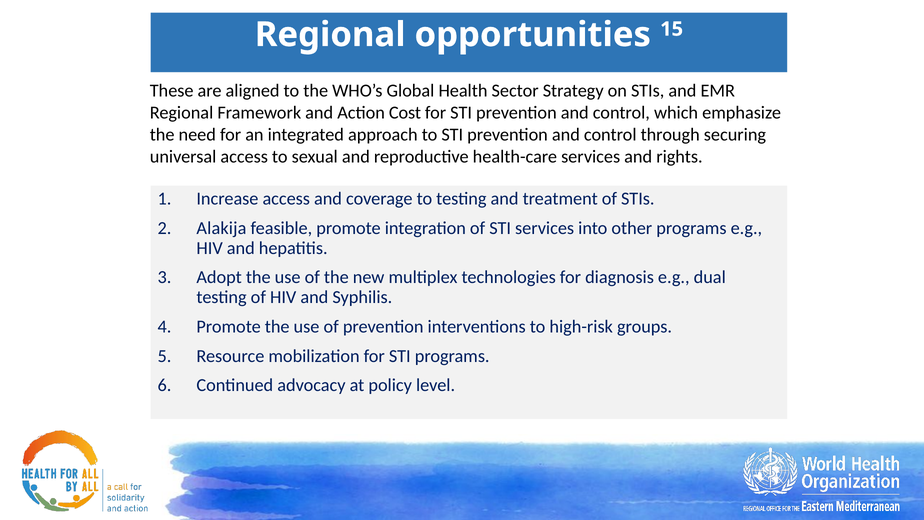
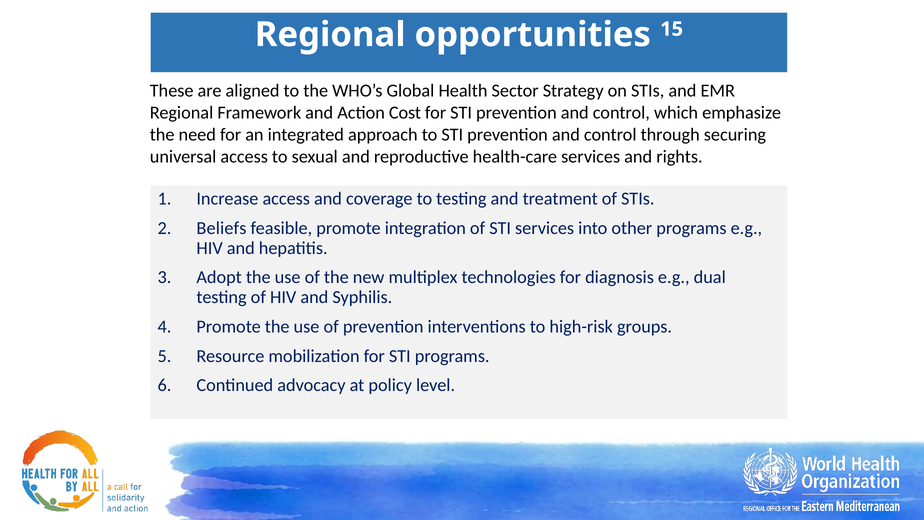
Alakija: Alakija -> Beliefs
